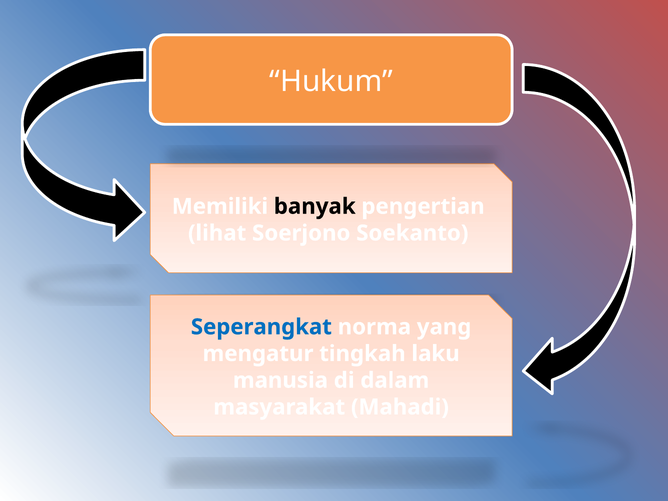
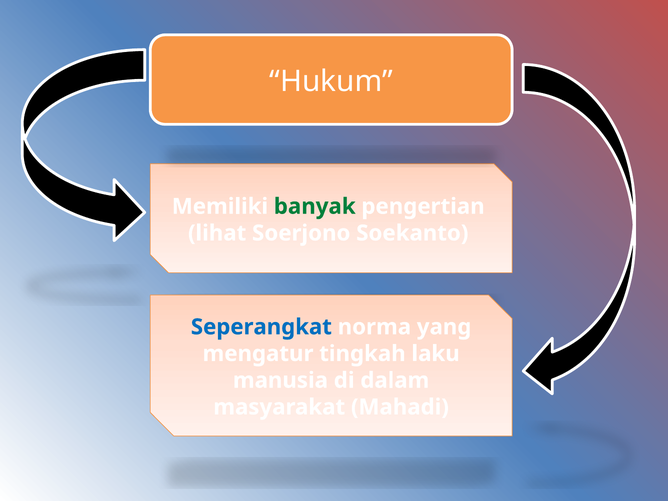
banyak colour: black -> green
